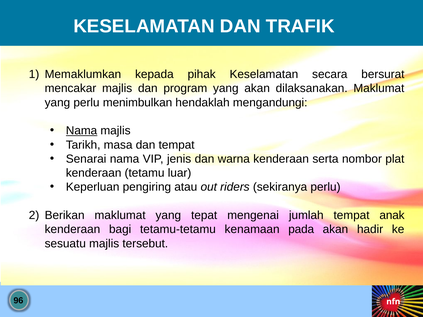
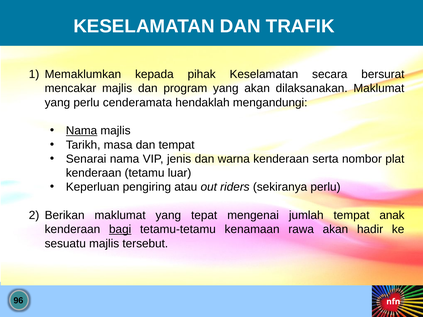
menimbulkan: menimbulkan -> cenderamata
bagi underline: none -> present
pada: pada -> rawa
